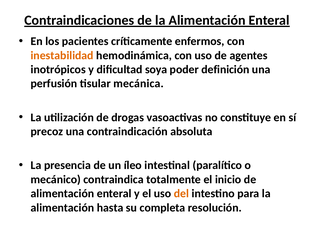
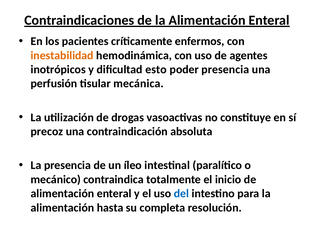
soya: soya -> esto
poder definición: definición -> presencia
del colour: orange -> blue
